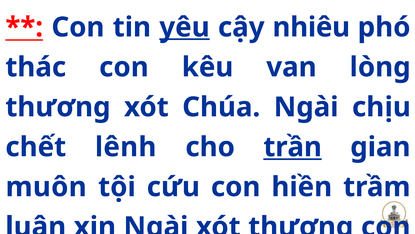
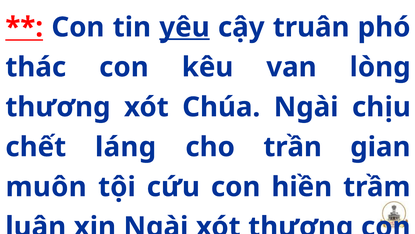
nhiêu: nhiêu -> truân
lênh: lênh -> láng
trần underline: present -> none
